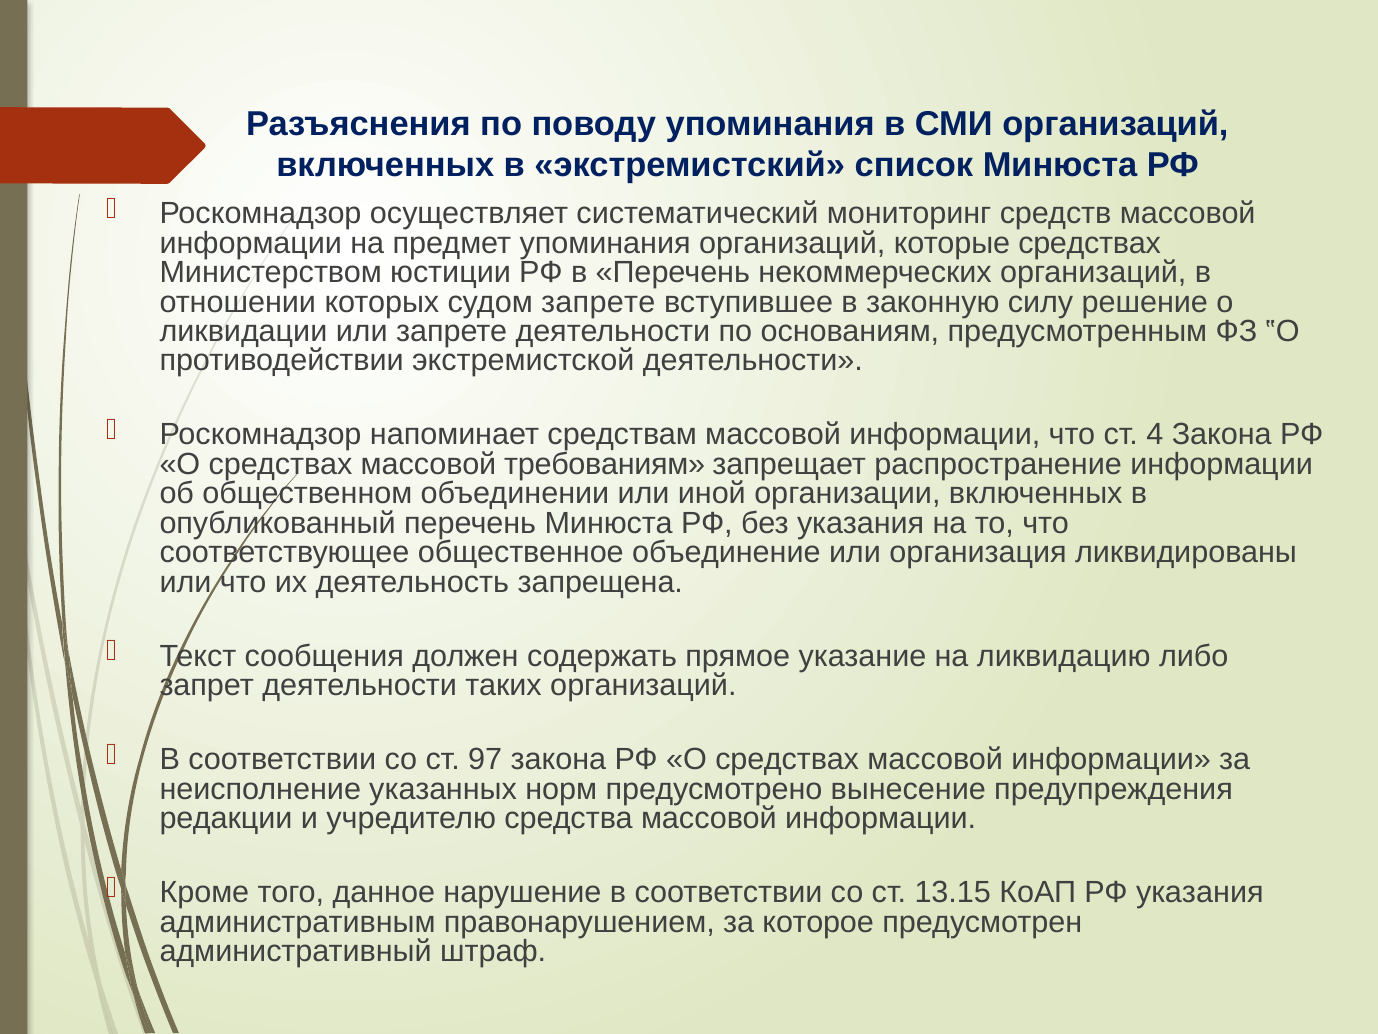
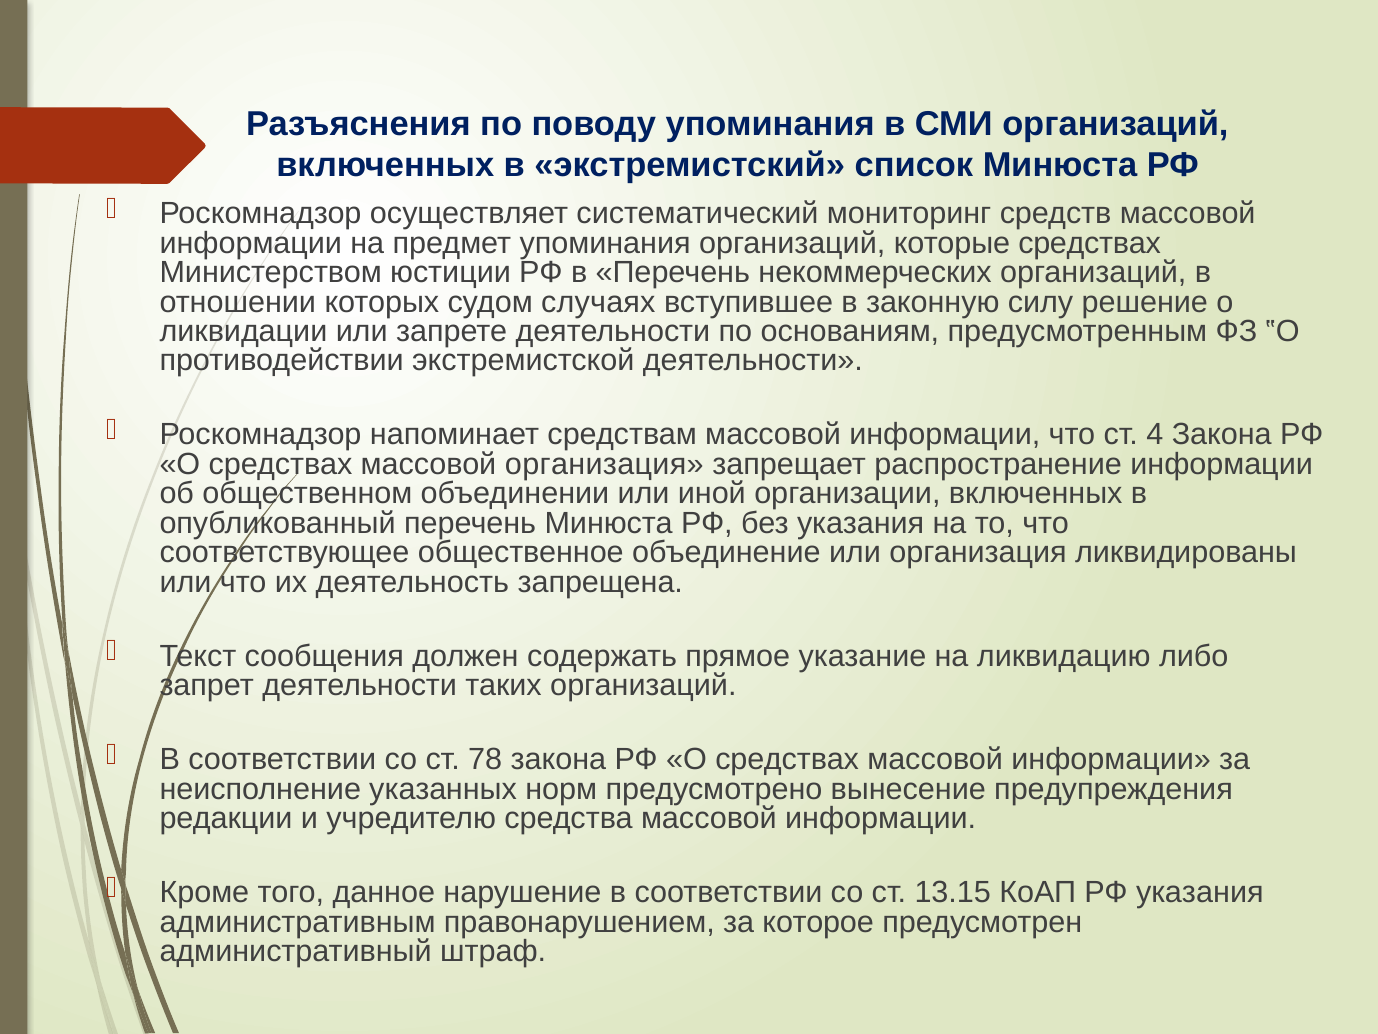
судом запрете: запрете -> случаях
массовой требованиям: требованиям -> организация
97: 97 -> 78
